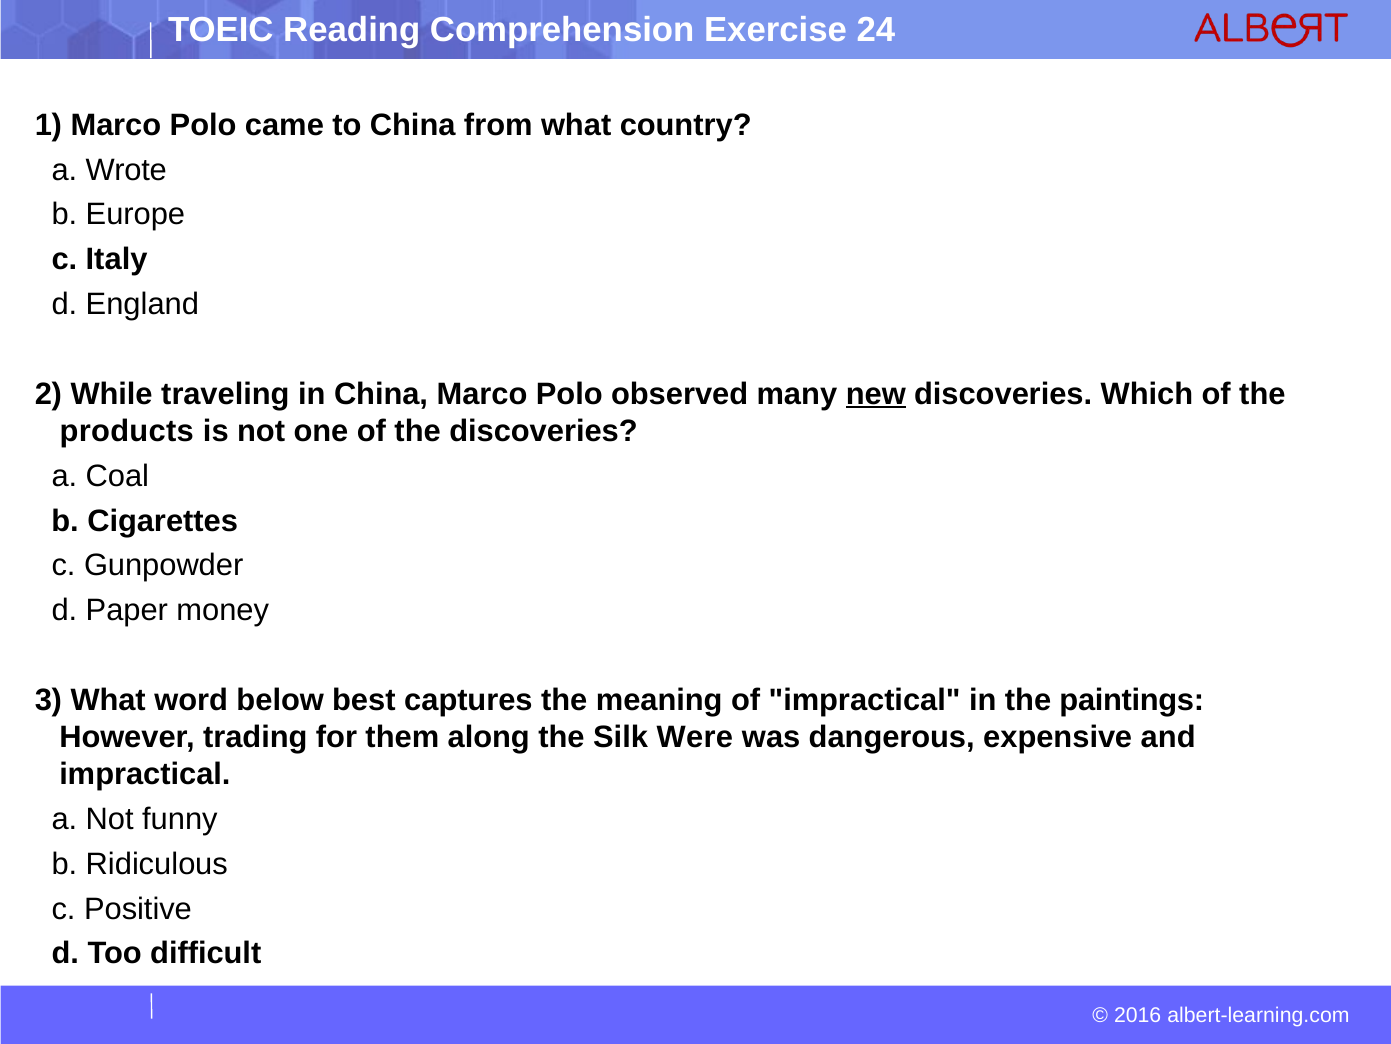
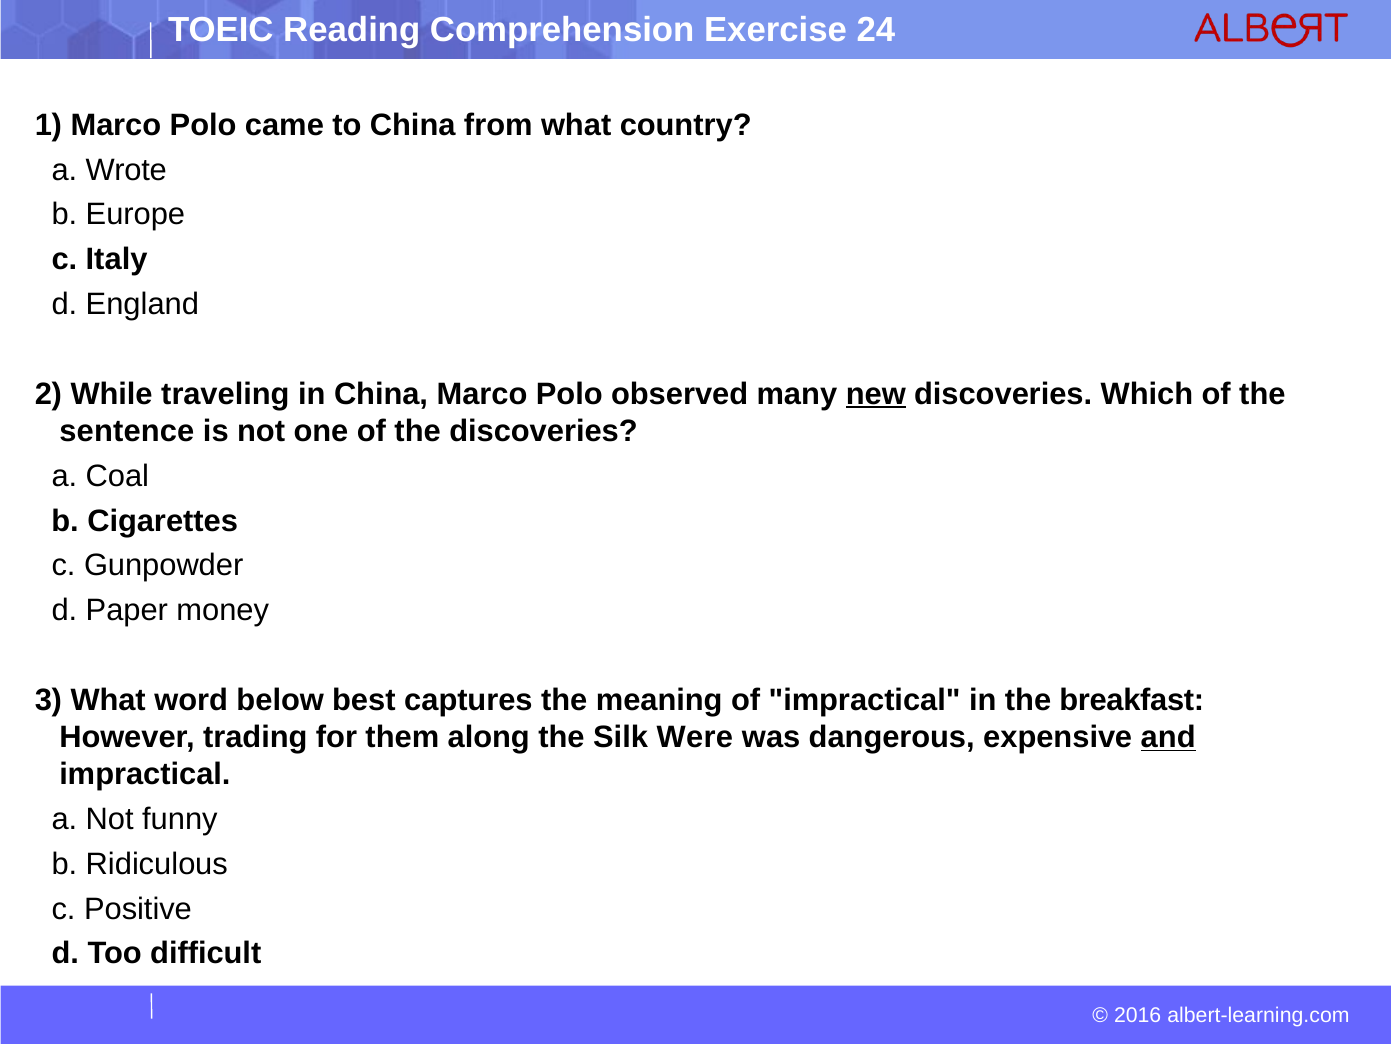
products: products -> sentence
paintings: paintings -> breakfast
and underline: none -> present
